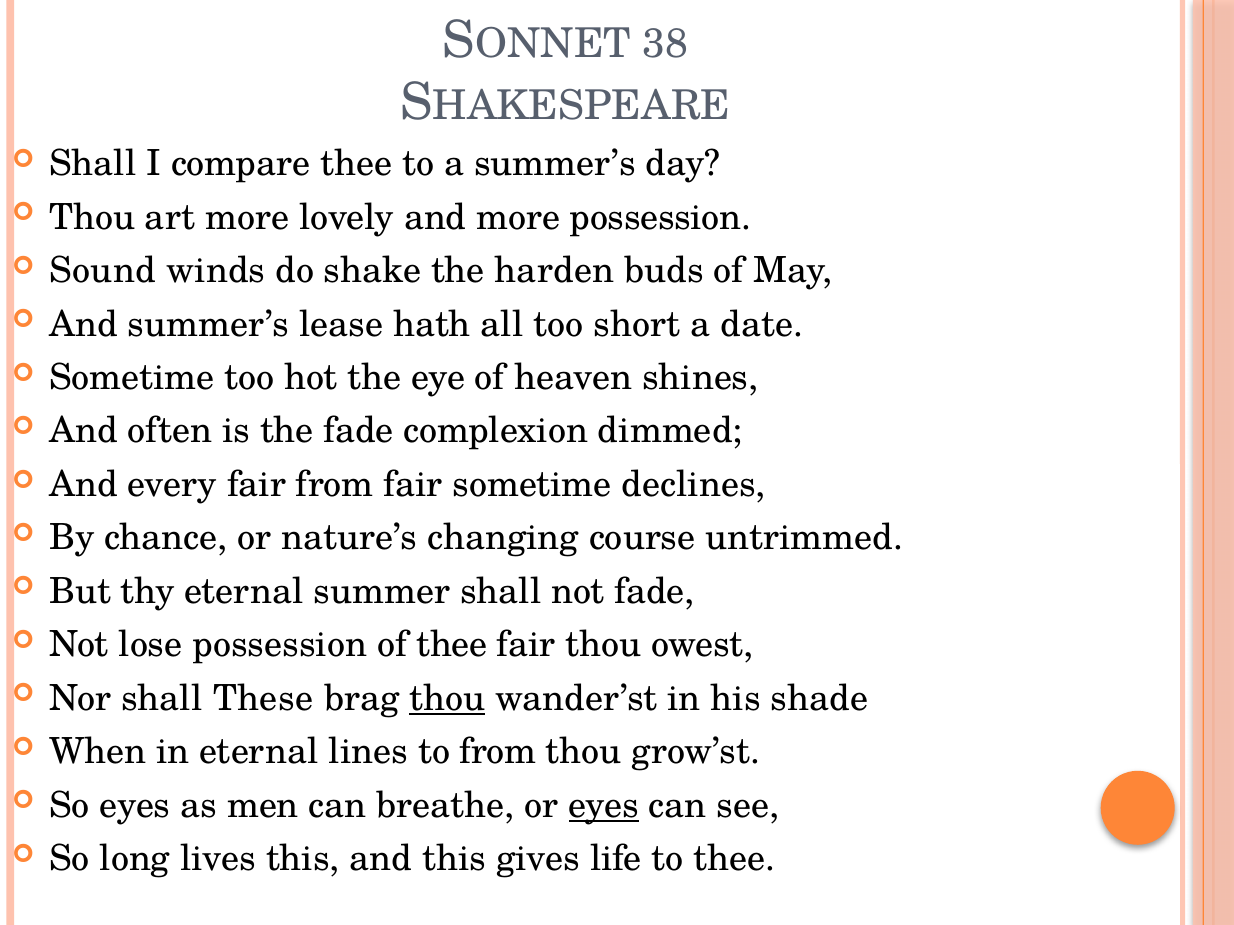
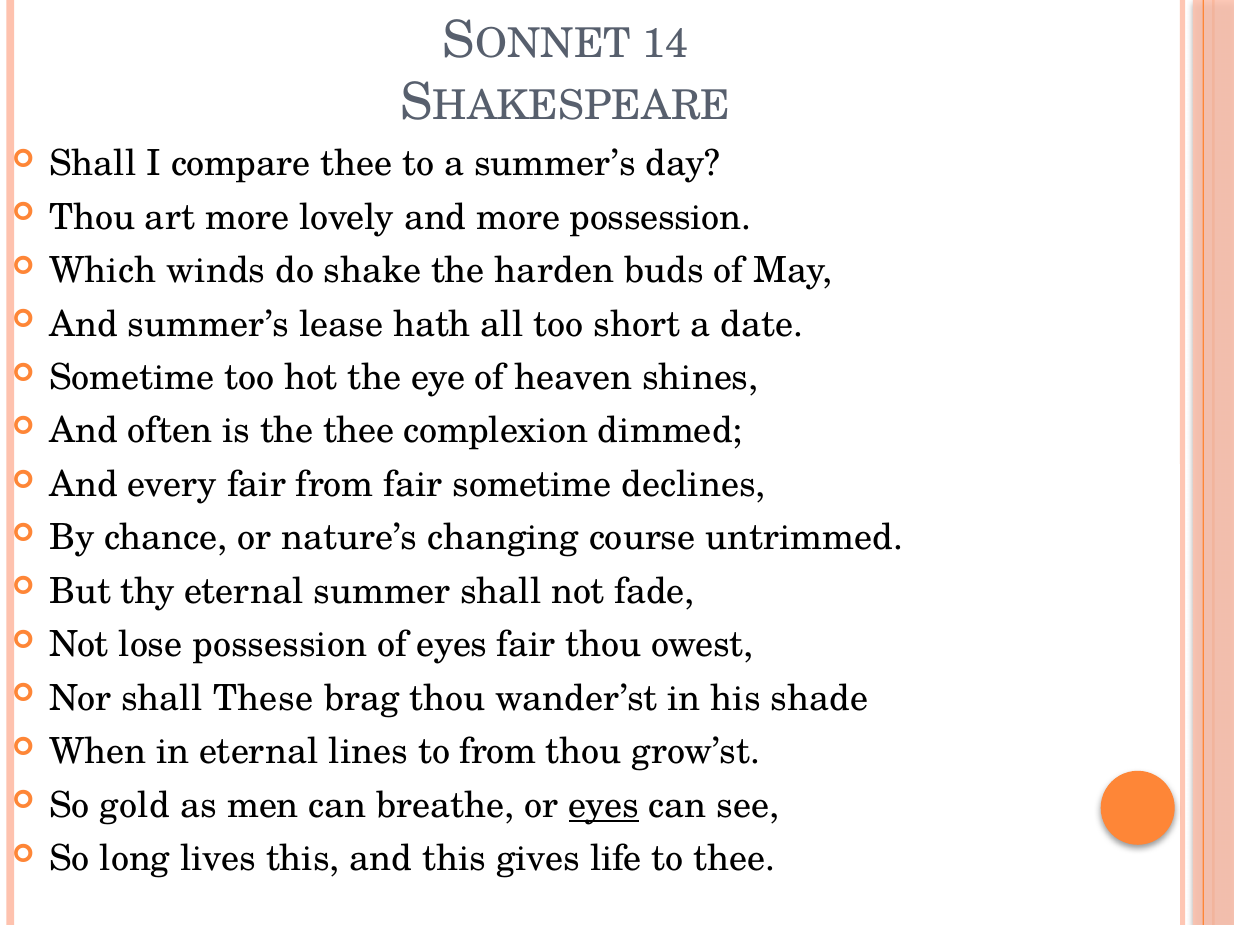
38: 38 -> 14
Sound: Sound -> Which
the fade: fade -> thee
of thee: thee -> eyes
thou at (447, 699) underline: present -> none
So eyes: eyes -> gold
